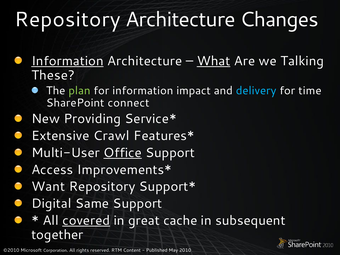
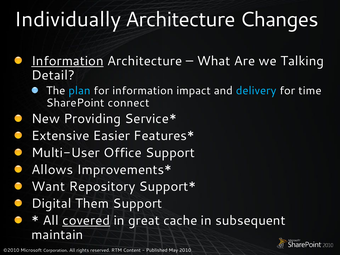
Repository at (67, 20): Repository -> Individually
What underline: present -> none
These: These -> Detail
plan colour: light green -> light blue
Crawl: Crawl -> Easier
Office underline: present -> none
Access: Access -> Allows
Same: Same -> Them
together: together -> maintain
